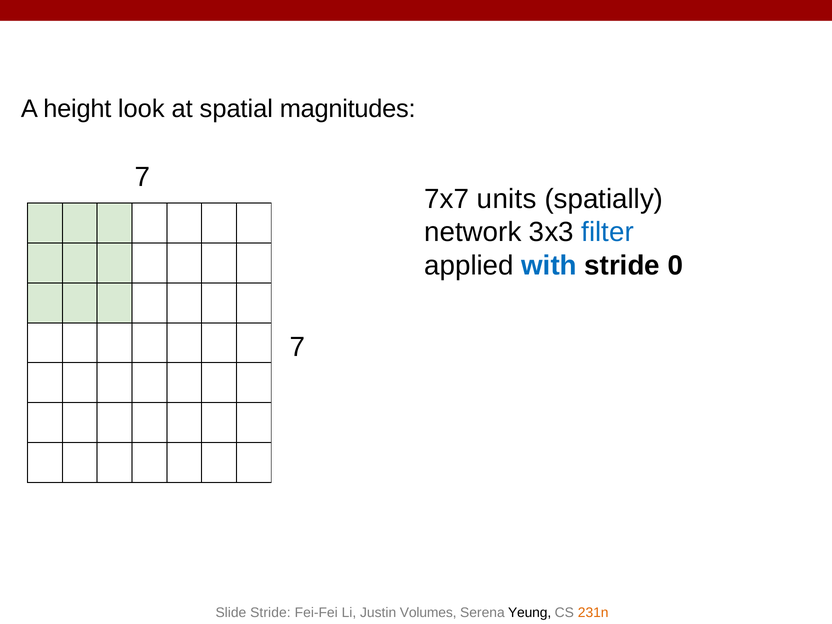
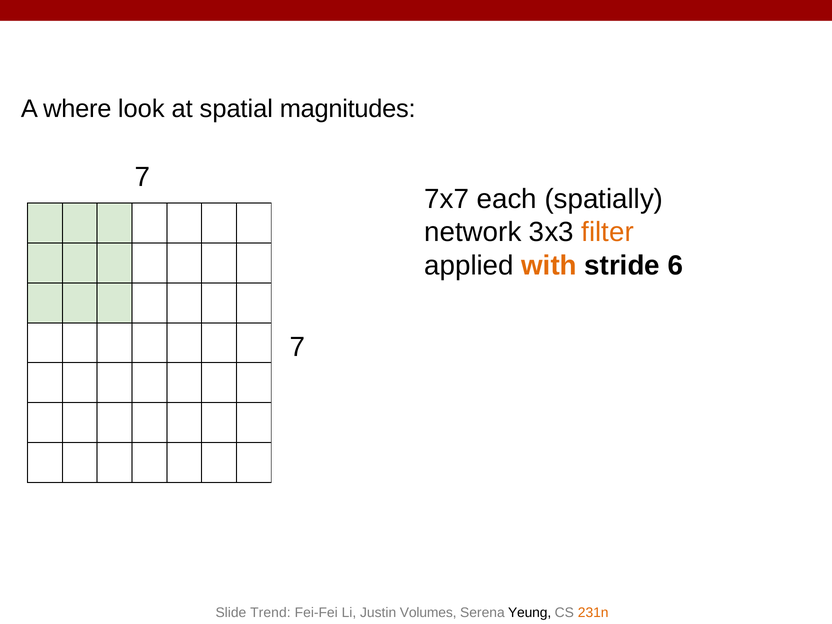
height: height -> where
units: units -> each
filter colour: blue -> orange
with colour: blue -> orange
0: 0 -> 6
Slide Stride: Stride -> Trend
